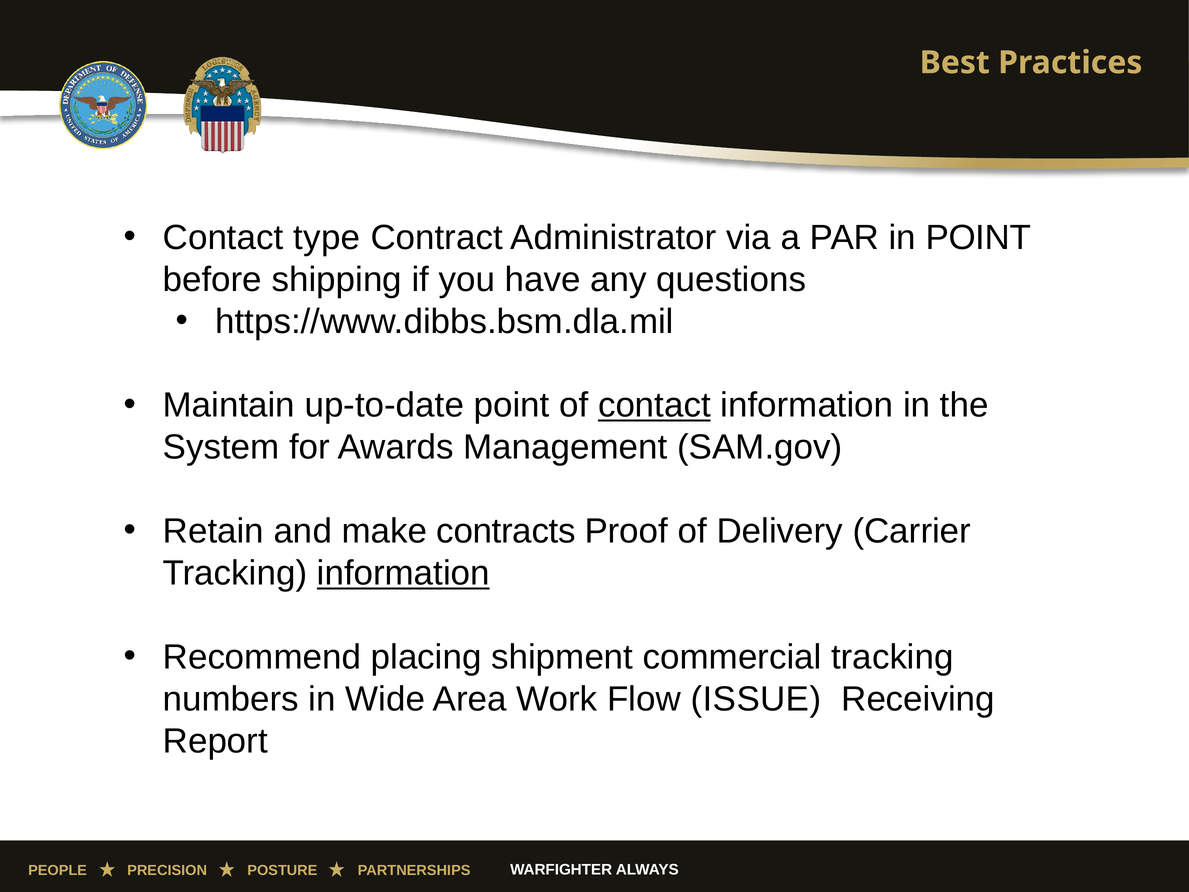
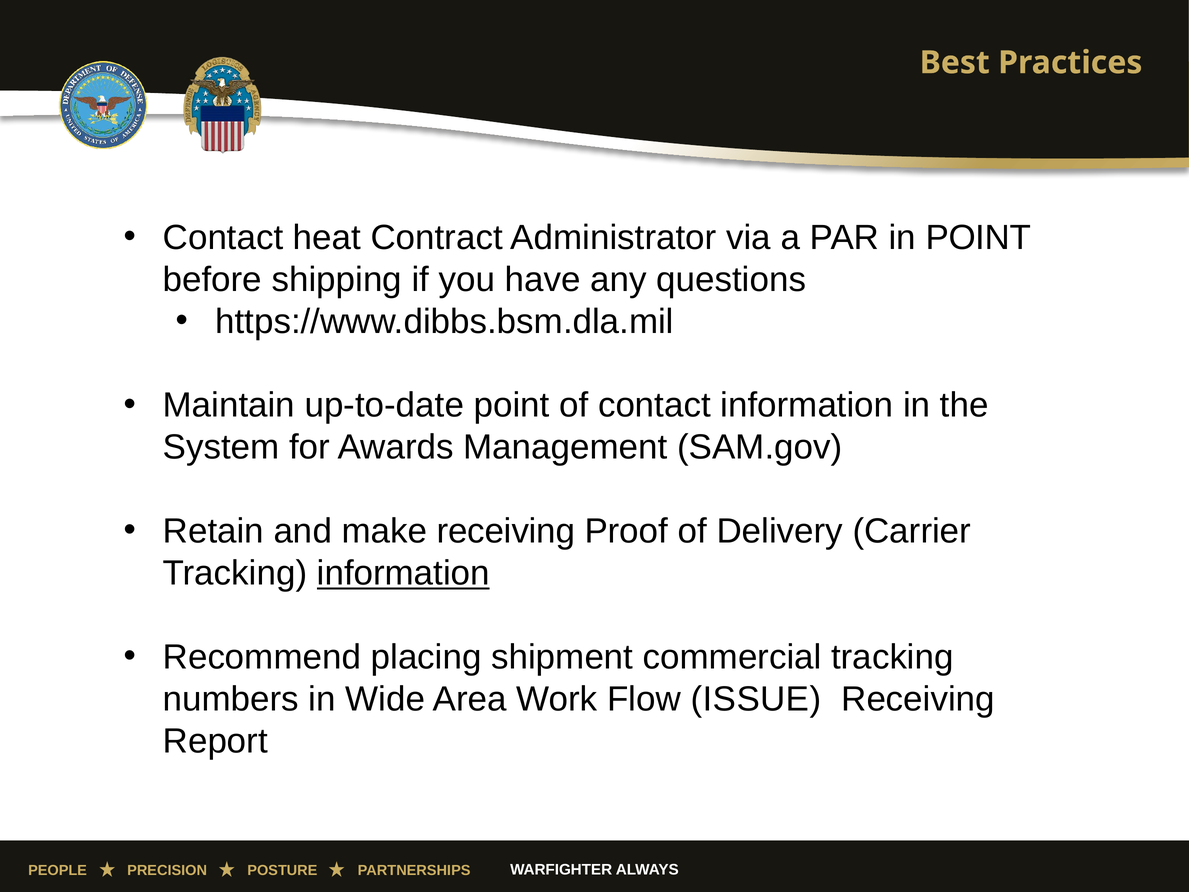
type: type -> heat
contact at (654, 405) underline: present -> none
make contracts: contracts -> receiving
